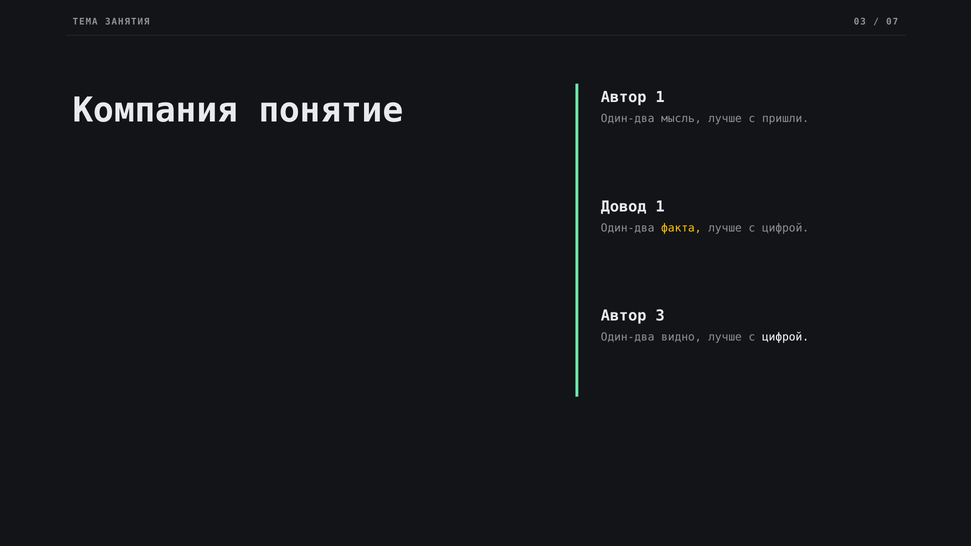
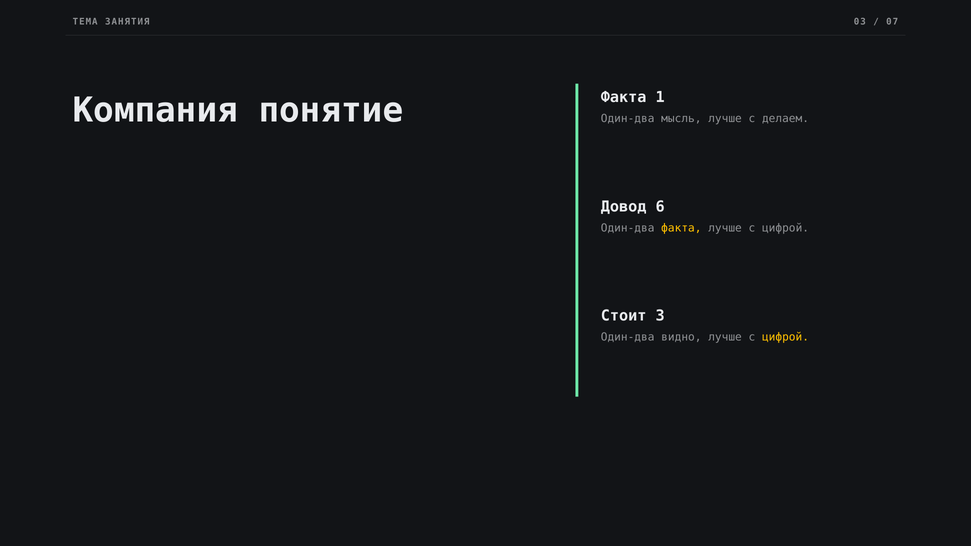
понятие Автор: Автор -> Факта
пришли: пришли -> делаем
Довод 1: 1 -> 6
Автор at (624, 316): Автор -> Стоит
цифрой at (786, 337) colour: white -> yellow
